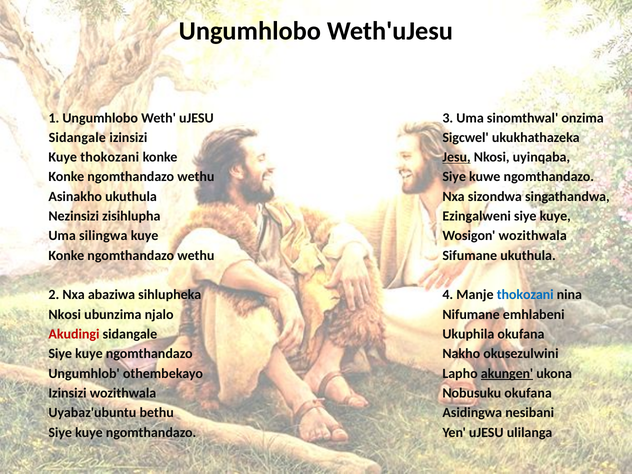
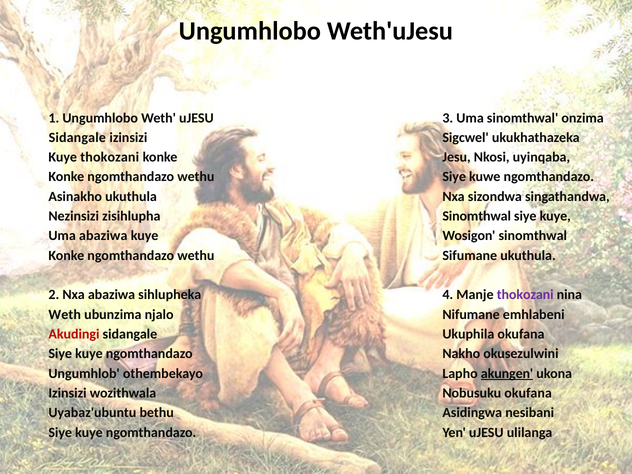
Jesu underline: present -> none
Ezingalweni at (477, 216): Ezingalweni -> Sinomthwal
Uma silingwa: silingwa -> abaziwa
Wosigon wozithwala: wozithwala -> sinomthwal
thokozani at (525, 295) colour: blue -> purple
Nkosi at (65, 314): Nkosi -> Weth
